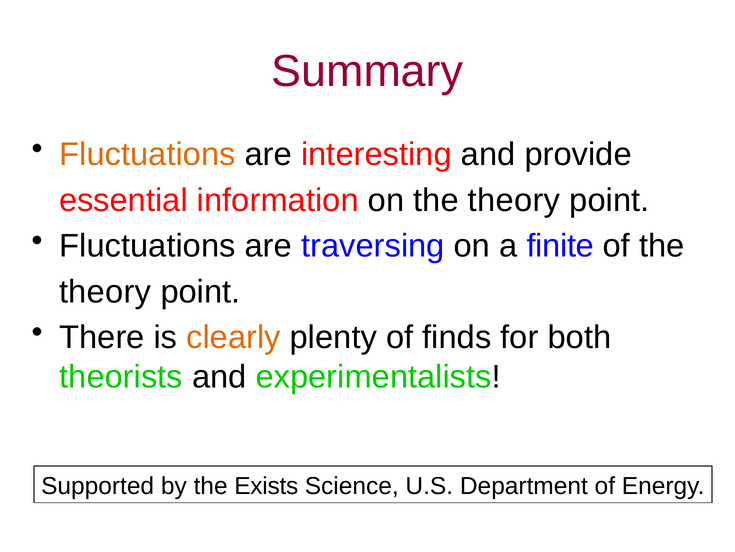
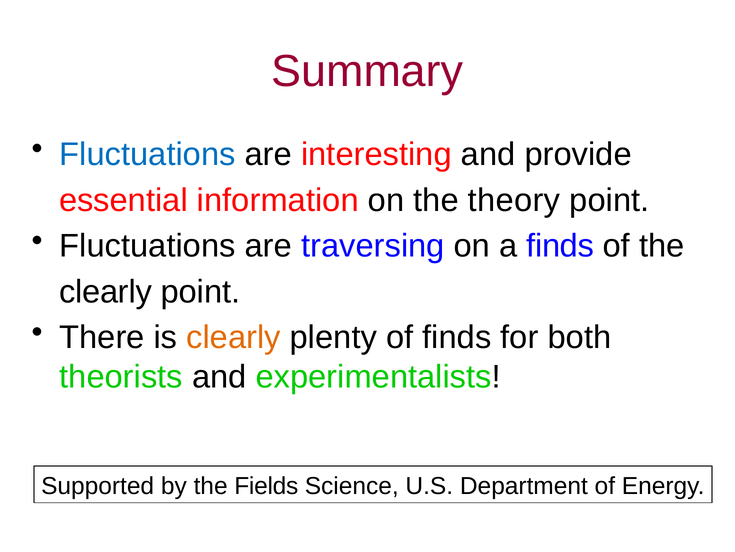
Fluctuations at (148, 154) colour: orange -> blue
a finite: finite -> finds
theory at (105, 291): theory -> clearly
Exists: Exists -> Fields
